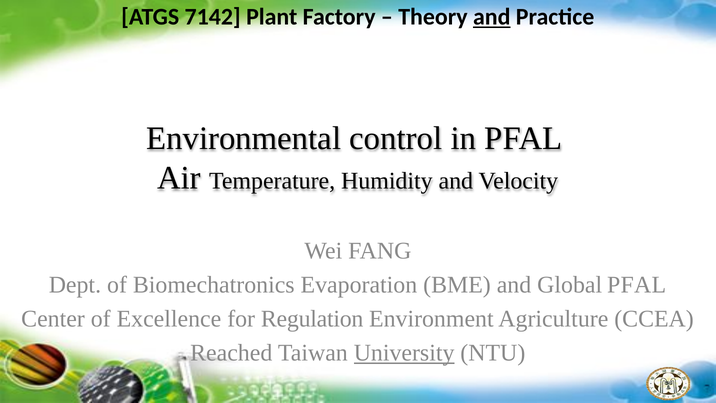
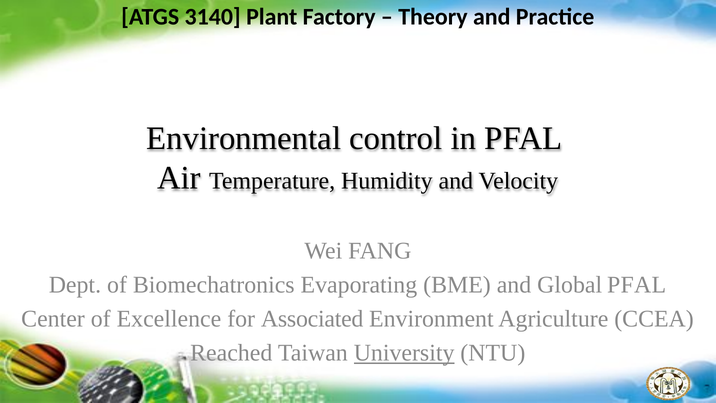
7142: 7142 -> 3140
and at (492, 17) underline: present -> none
Evaporation: Evaporation -> Evaporating
Regulation: Regulation -> Associated
